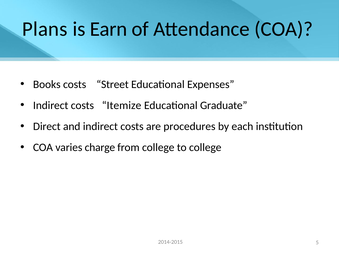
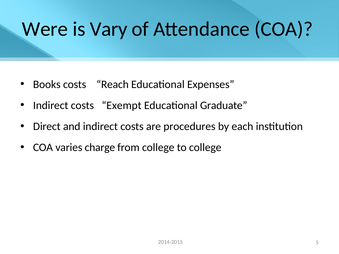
Plans: Plans -> Were
Earn: Earn -> Vary
Street: Street -> Reach
Itemize: Itemize -> Exempt
